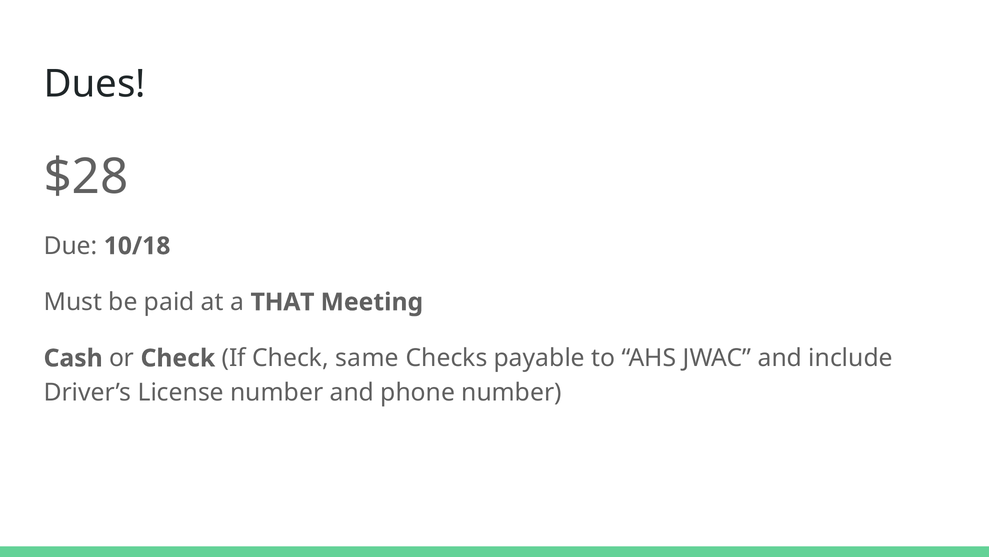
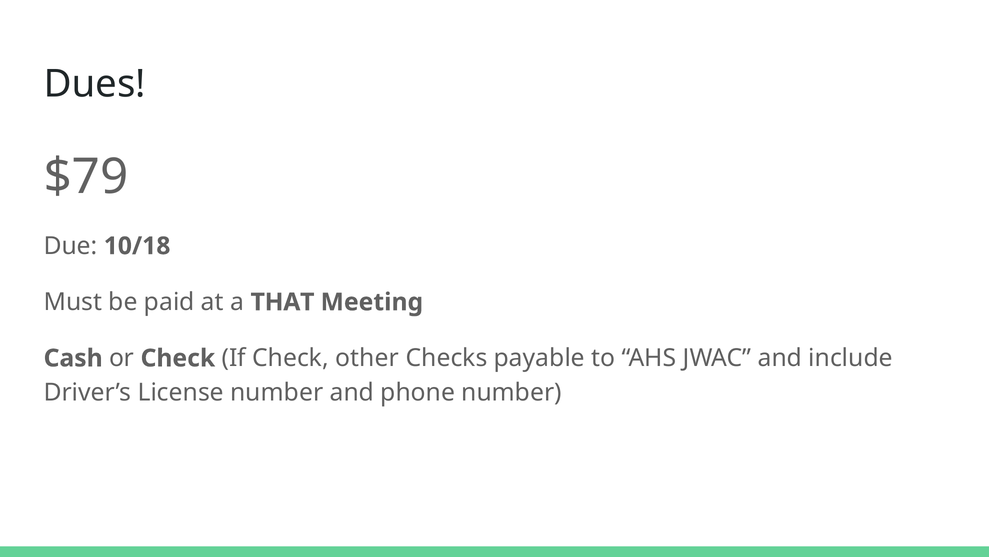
$28: $28 -> $79
same: same -> other
